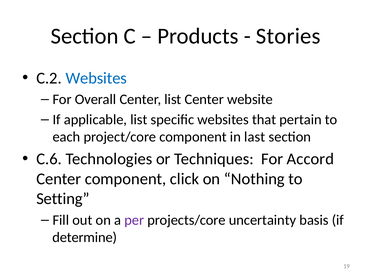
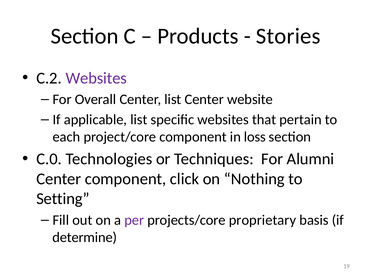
Websites at (96, 78) colour: blue -> purple
last: last -> loss
C.6: C.6 -> C.0
Accord: Accord -> Alumni
uncertainty: uncertainty -> proprietary
